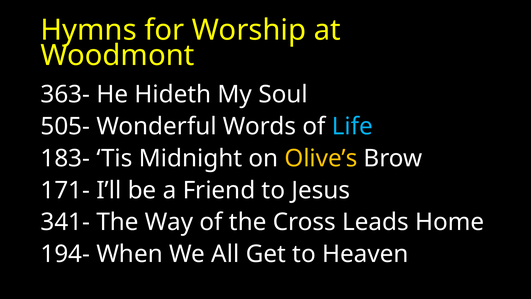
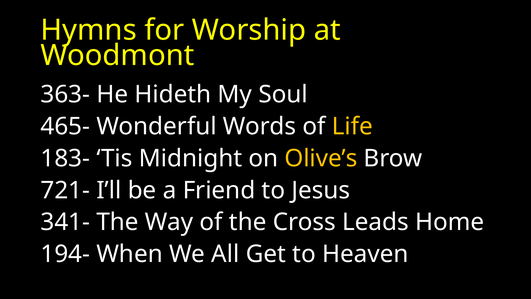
505-: 505- -> 465-
Life colour: light blue -> yellow
171-: 171- -> 721-
